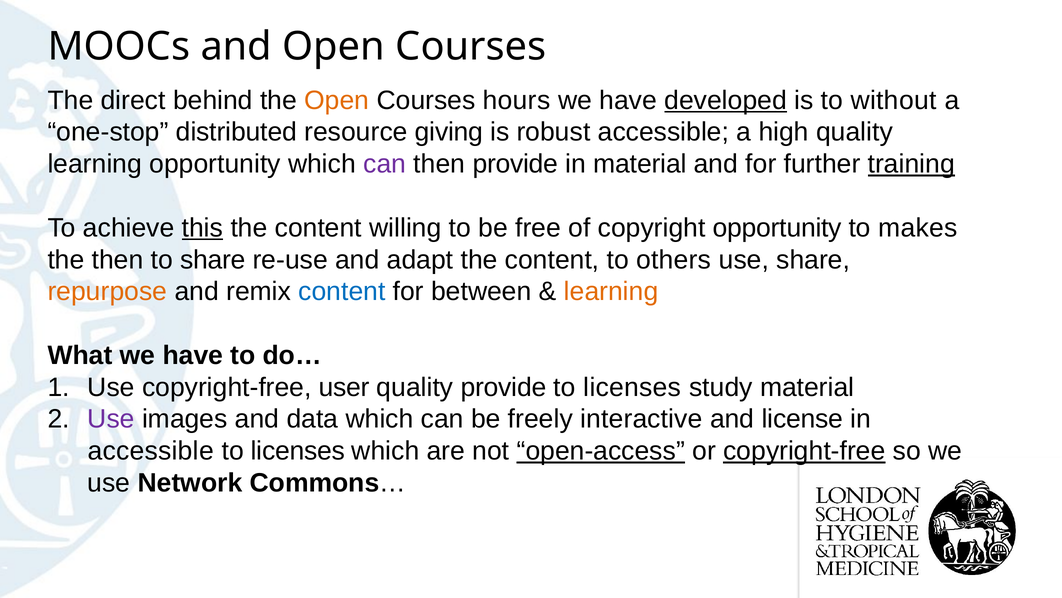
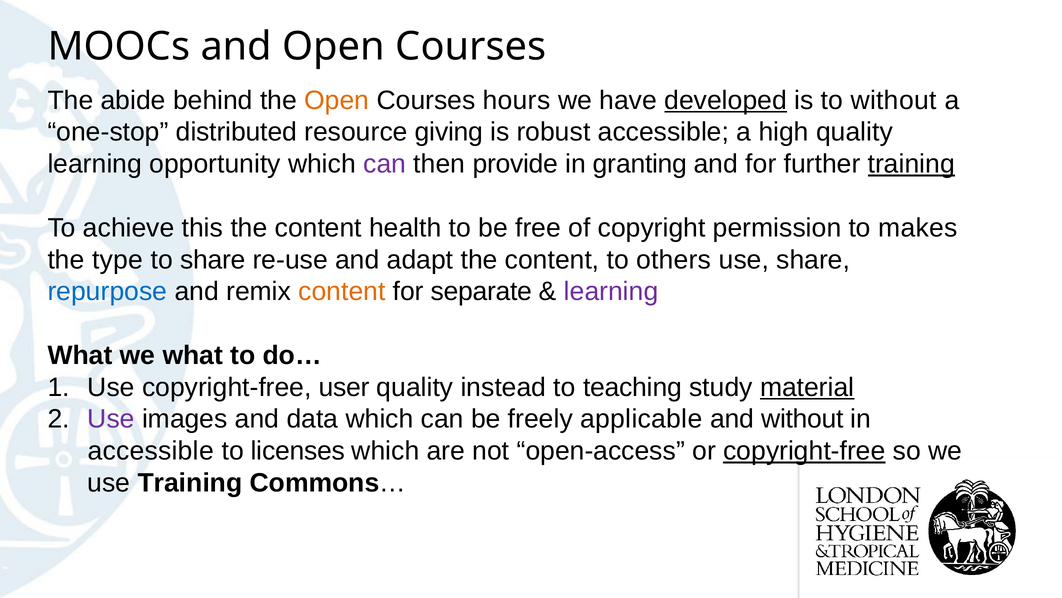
direct: direct -> abide
in material: material -> granting
this underline: present -> none
willing: willing -> health
copyright opportunity: opportunity -> permission
the then: then -> type
repurpose colour: orange -> blue
content at (342, 291) colour: blue -> orange
between: between -> separate
learning at (611, 291) colour: orange -> purple
What we have: have -> what
quality provide: provide -> instead
licenses at (632, 387): licenses -> teaching
material at (807, 387) underline: none -> present
interactive: interactive -> applicable
and license: license -> without
open-access underline: present -> none
use Network: Network -> Training
